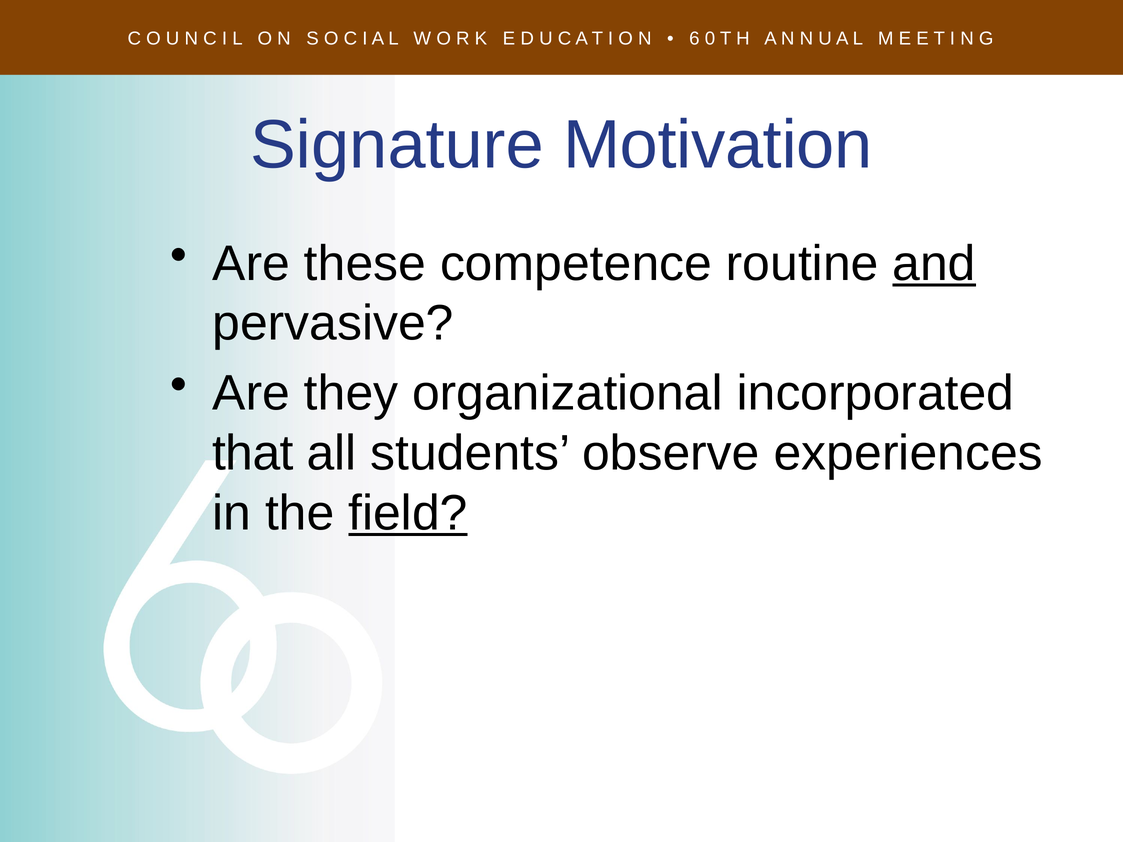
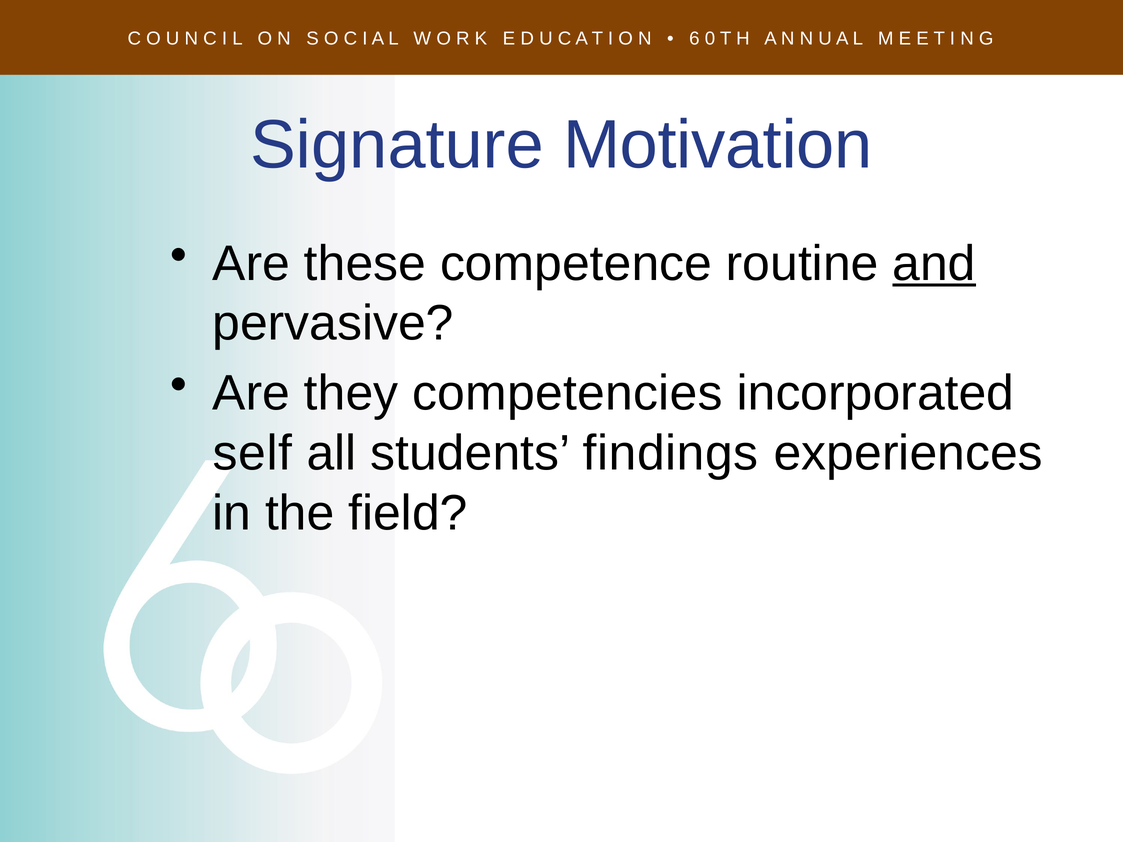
organizational: organizational -> competencies
that: that -> self
observe: observe -> findings
field underline: present -> none
